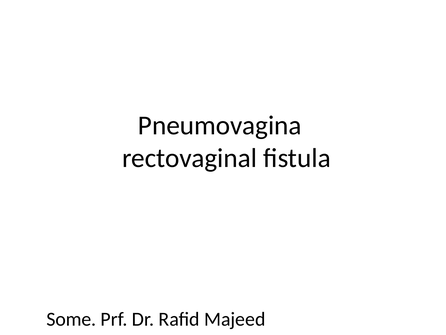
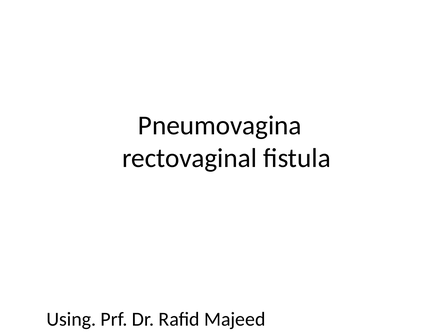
Some: Some -> Using
